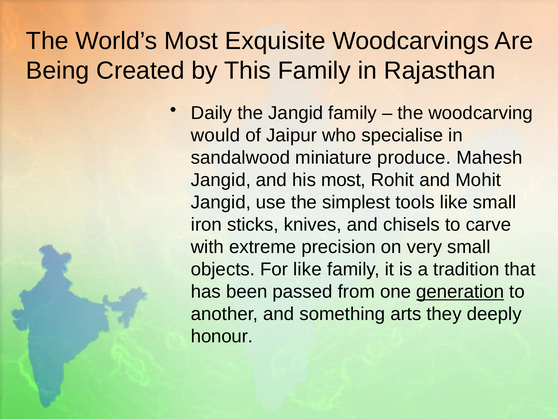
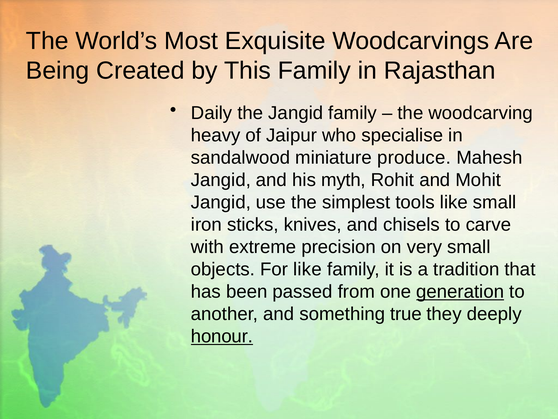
would: would -> heavy
his most: most -> myth
arts: arts -> true
honour underline: none -> present
